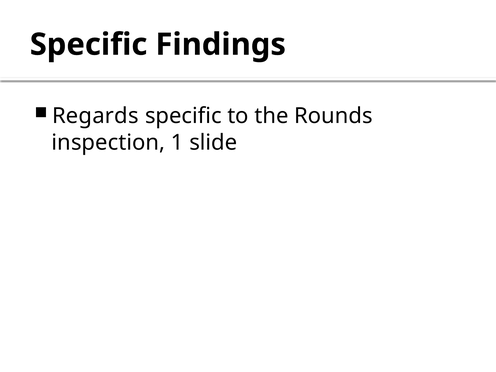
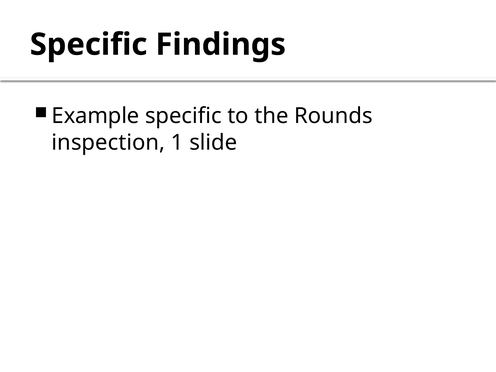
Regards: Regards -> Example
